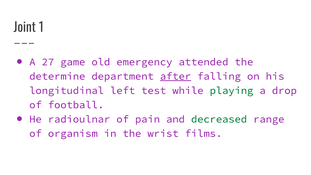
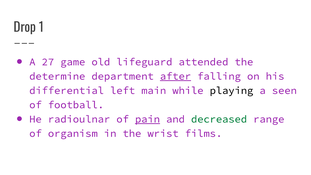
Joint: Joint -> Drop
emergency: emergency -> lifeguard
longitudinal: longitudinal -> differential
test: test -> main
playing colour: green -> black
drop: drop -> seen
pain underline: none -> present
